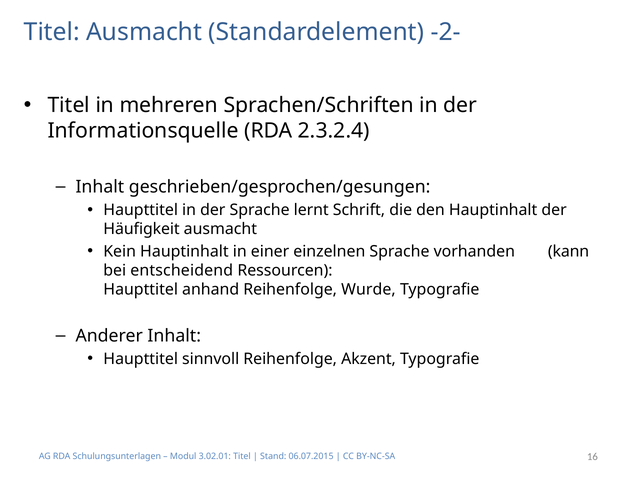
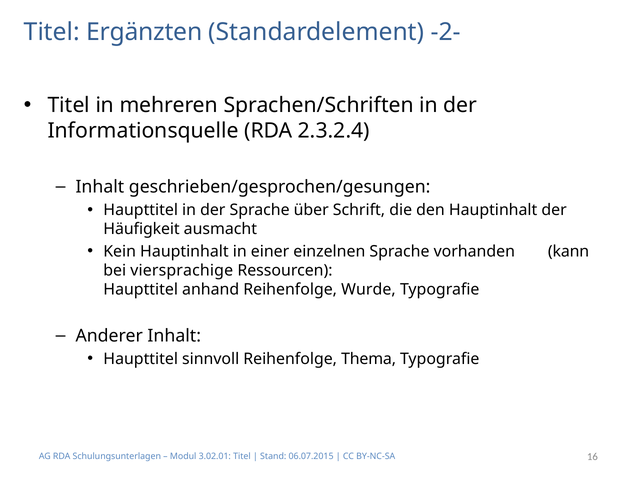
Titel Ausmacht: Ausmacht -> Ergänzten
lernt: lernt -> über
entscheidend: entscheidend -> viersprachige
Akzent: Akzent -> Thema
